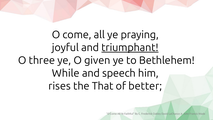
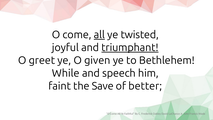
all at (99, 35) underline: none -> present
praying: praying -> twisted
three: three -> greet
rises: rises -> faint
That: That -> Save
